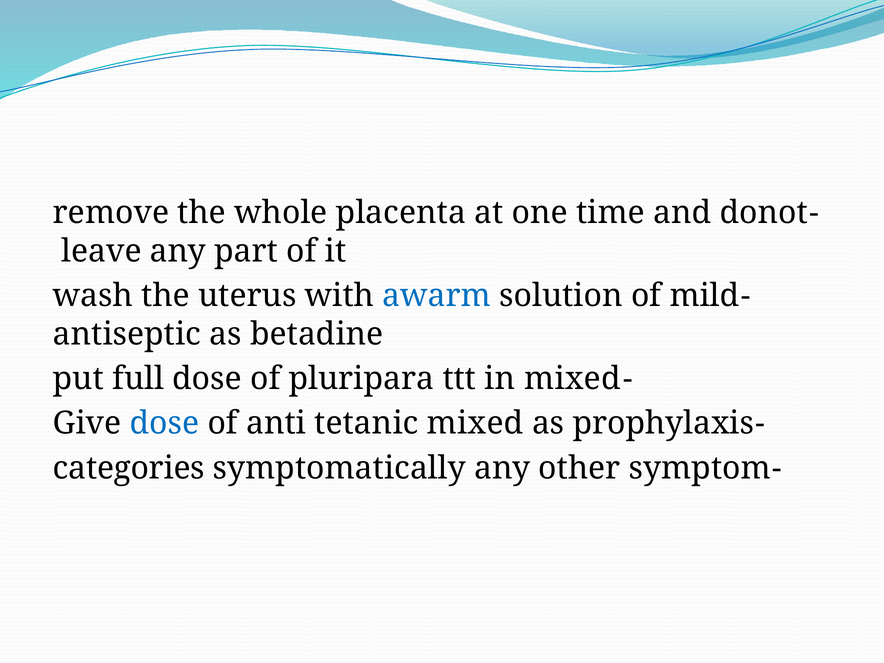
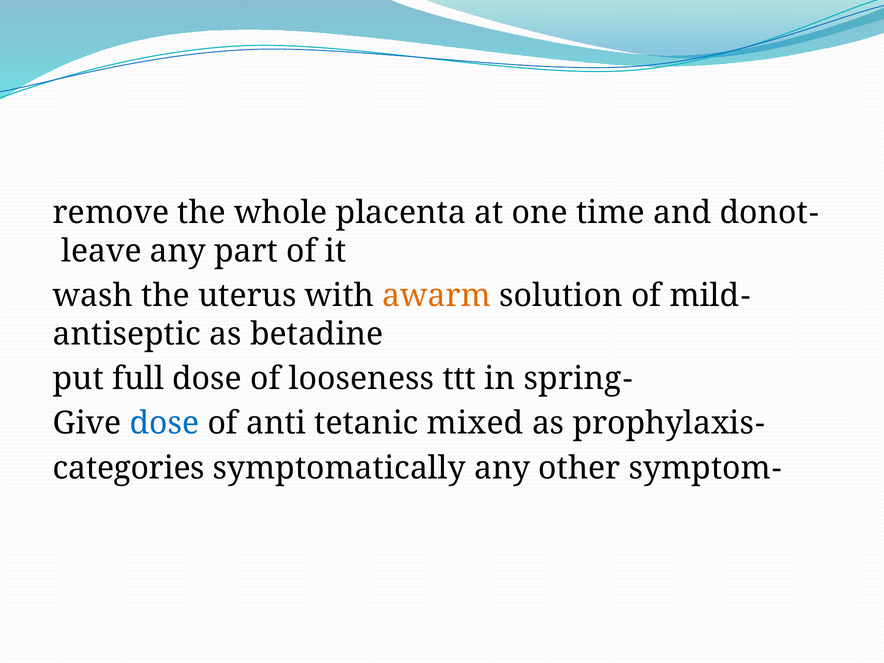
awarm colour: blue -> orange
pluripara: pluripara -> looseness
in mixed: mixed -> spring
